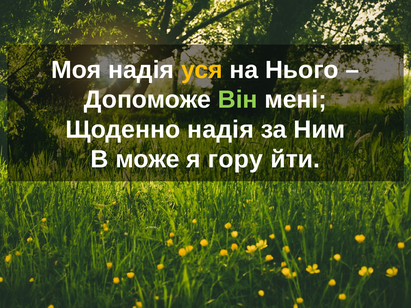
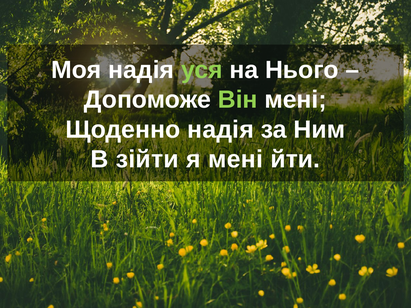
уся colour: yellow -> light green
може: може -> зійти
я гору: гору -> мені
